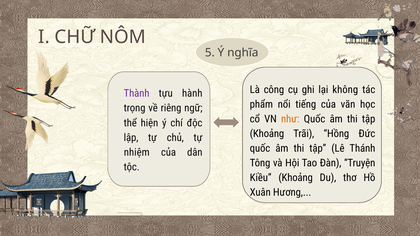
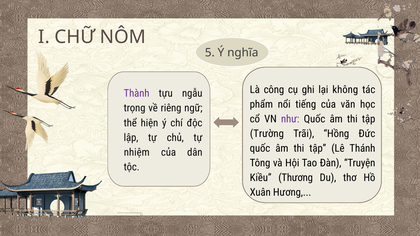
hành: hành -> ngẫu
như colour: orange -> purple
Khoảng at (267, 134): Khoảng -> Trường
Kiều Khoảng: Khoảng -> Thương
